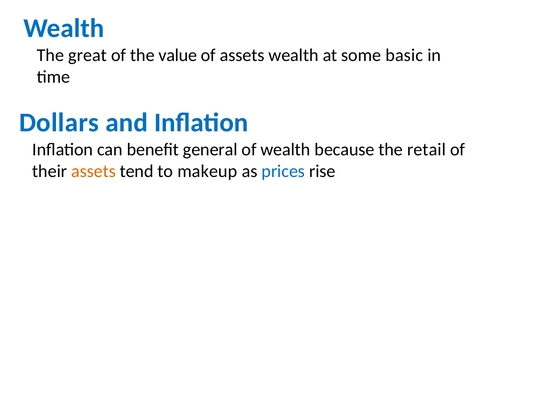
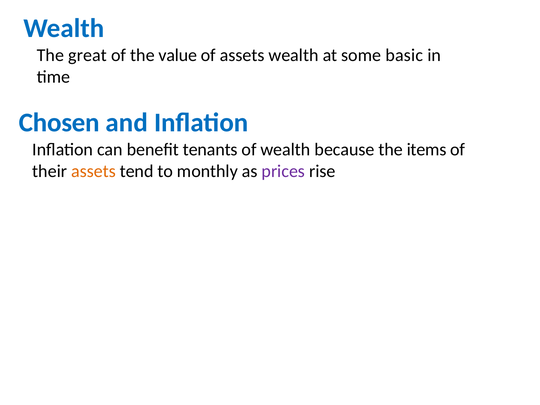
Dollars: Dollars -> Chosen
general: general -> tenants
retail: retail -> items
makeup: makeup -> monthly
prices colour: blue -> purple
